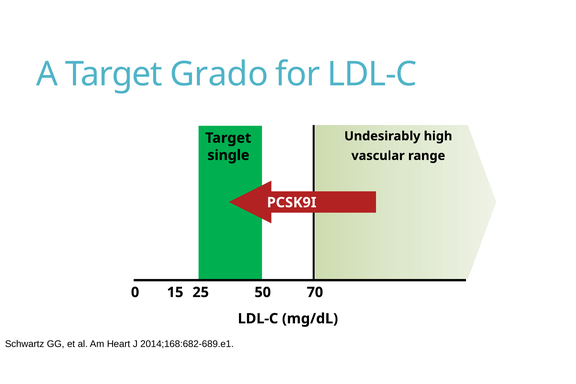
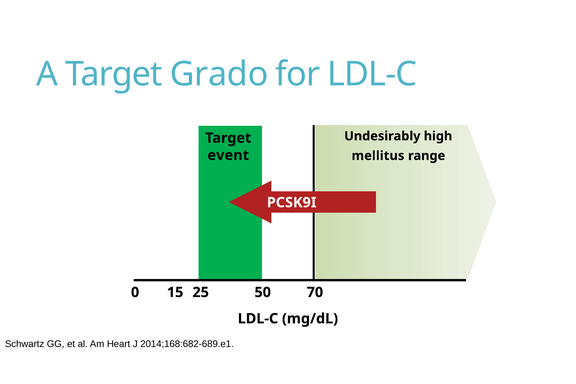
single: single -> event
vascular: vascular -> mellitus
